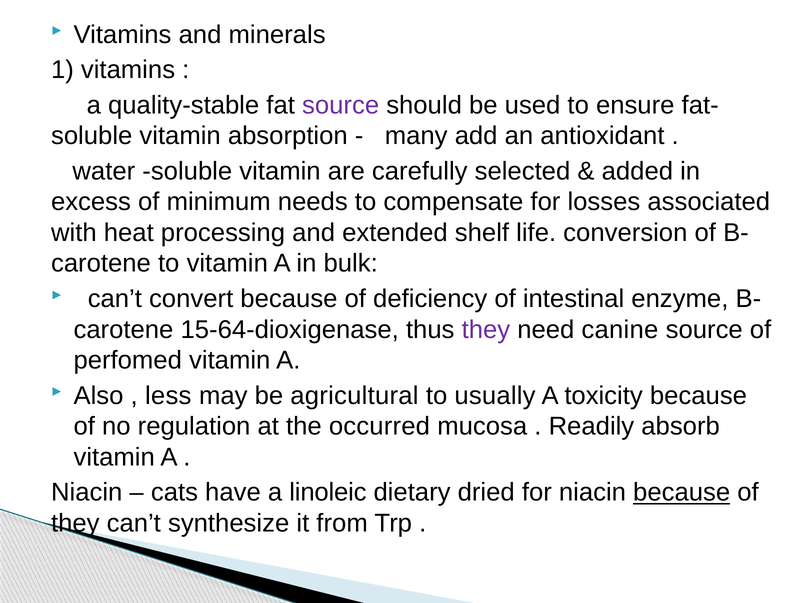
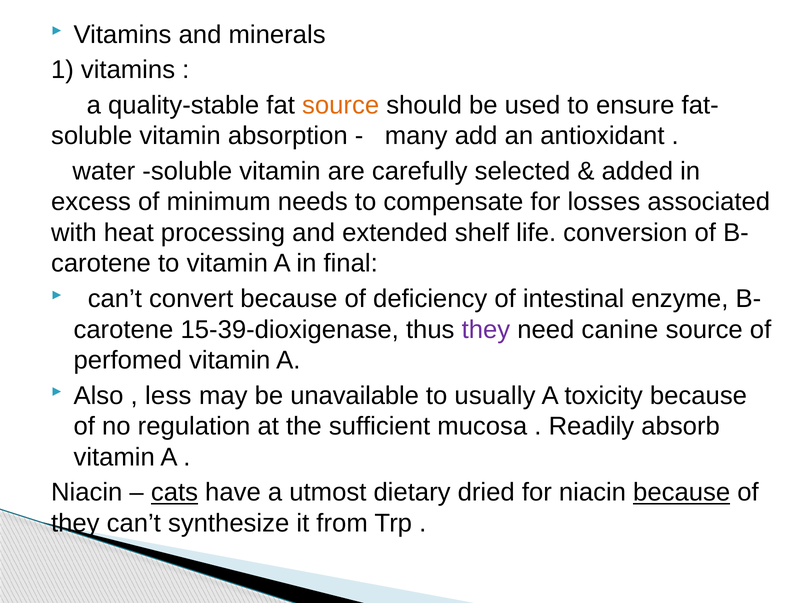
source at (341, 105) colour: purple -> orange
bulk: bulk -> final
15-64-dioxigenase: 15-64-dioxigenase -> 15-39-dioxigenase
agricultural: agricultural -> unavailable
occurred: occurred -> sufficient
cats underline: none -> present
linoleic: linoleic -> utmost
